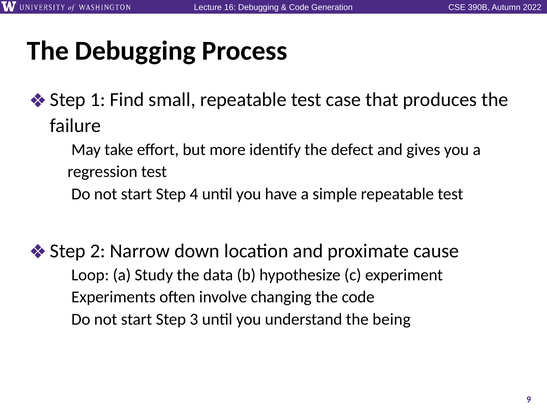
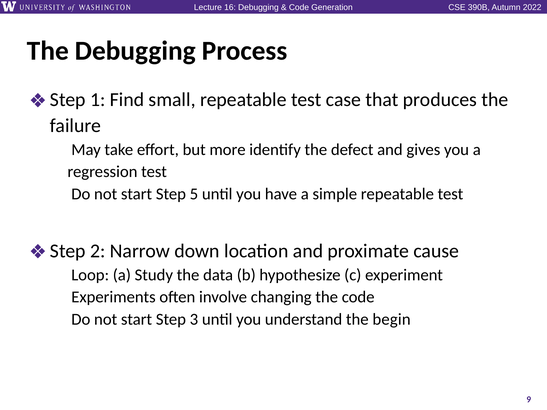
4: 4 -> 5
being: being -> begin
